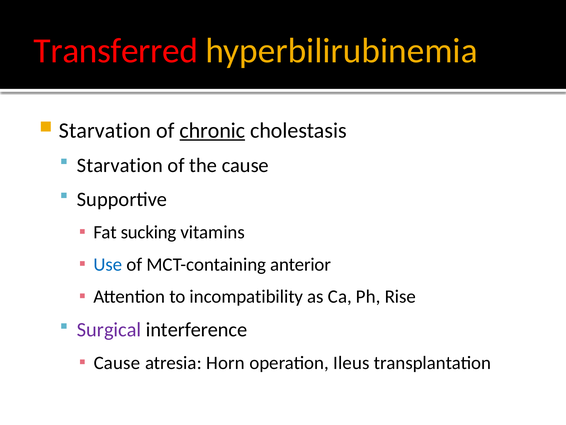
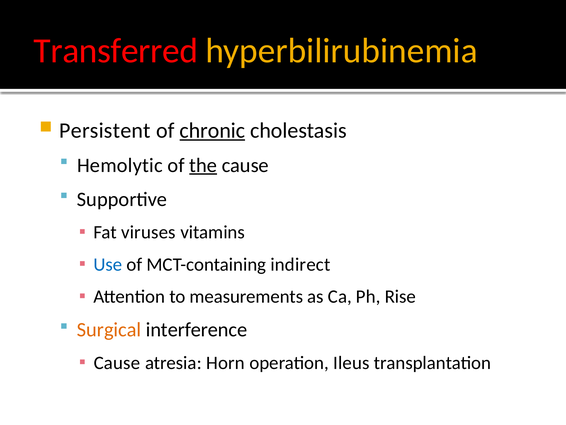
Starvation at (105, 130): Starvation -> Persistent
Starvation at (120, 165): Starvation -> Hemolytic
the underline: none -> present
sucking: sucking -> viruses
anterior: anterior -> indirect
incompatibility: incompatibility -> measurements
Surgical colour: purple -> orange
